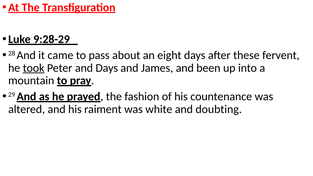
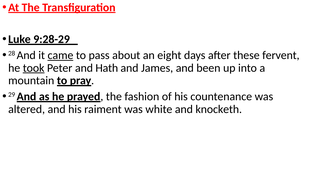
came underline: none -> present
and Days: Days -> Hath
doubting: doubting -> knocketh
